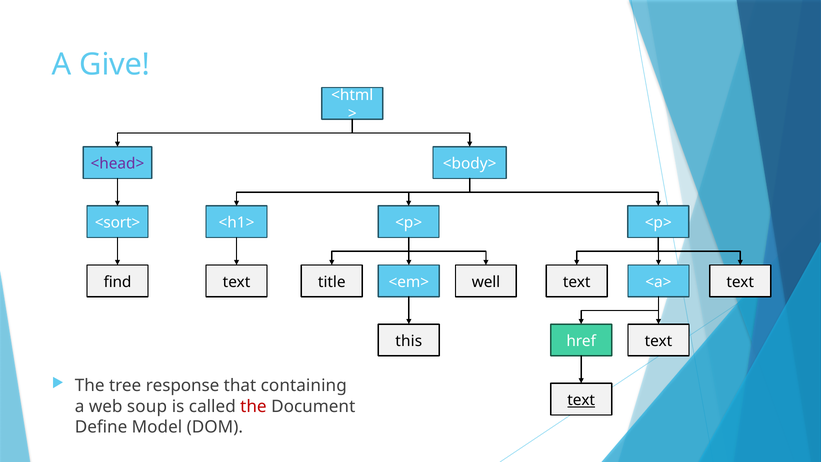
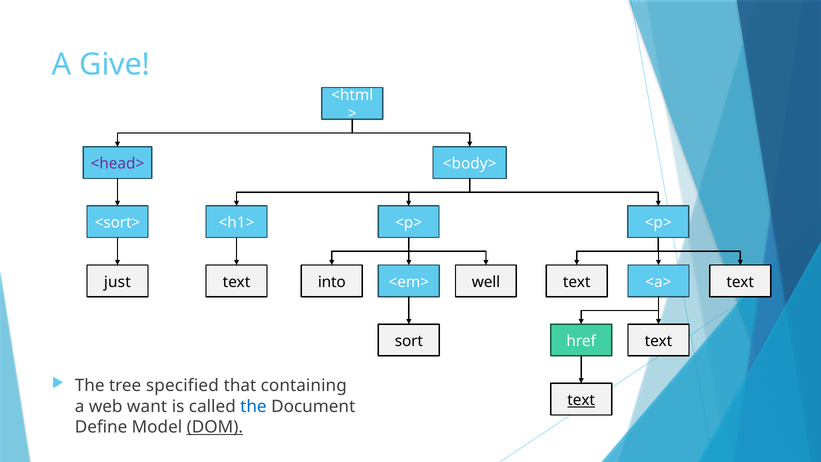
find: find -> just
title: title -> into
this: this -> sort
response: response -> specified
soup: soup -> want
the at (253, 406) colour: red -> blue
DOM underline: none -> present
